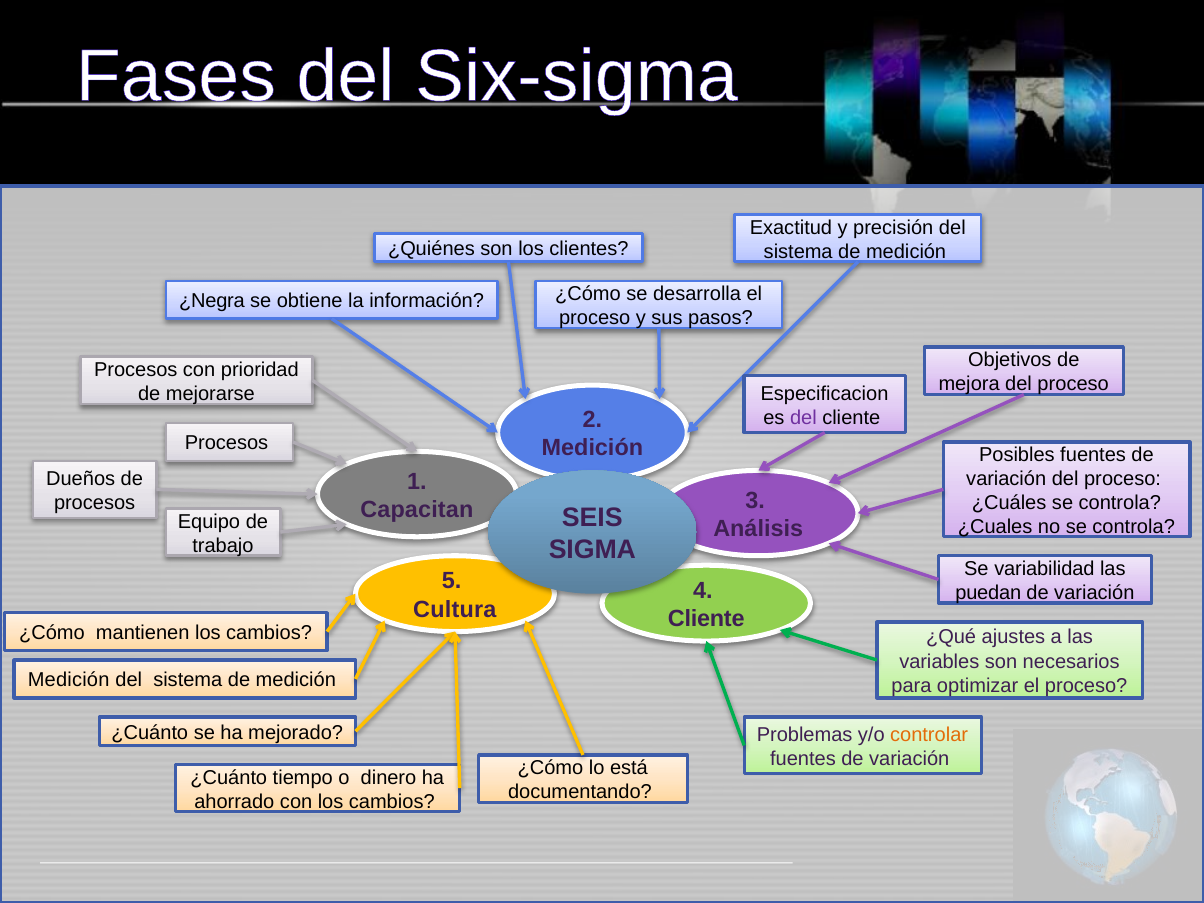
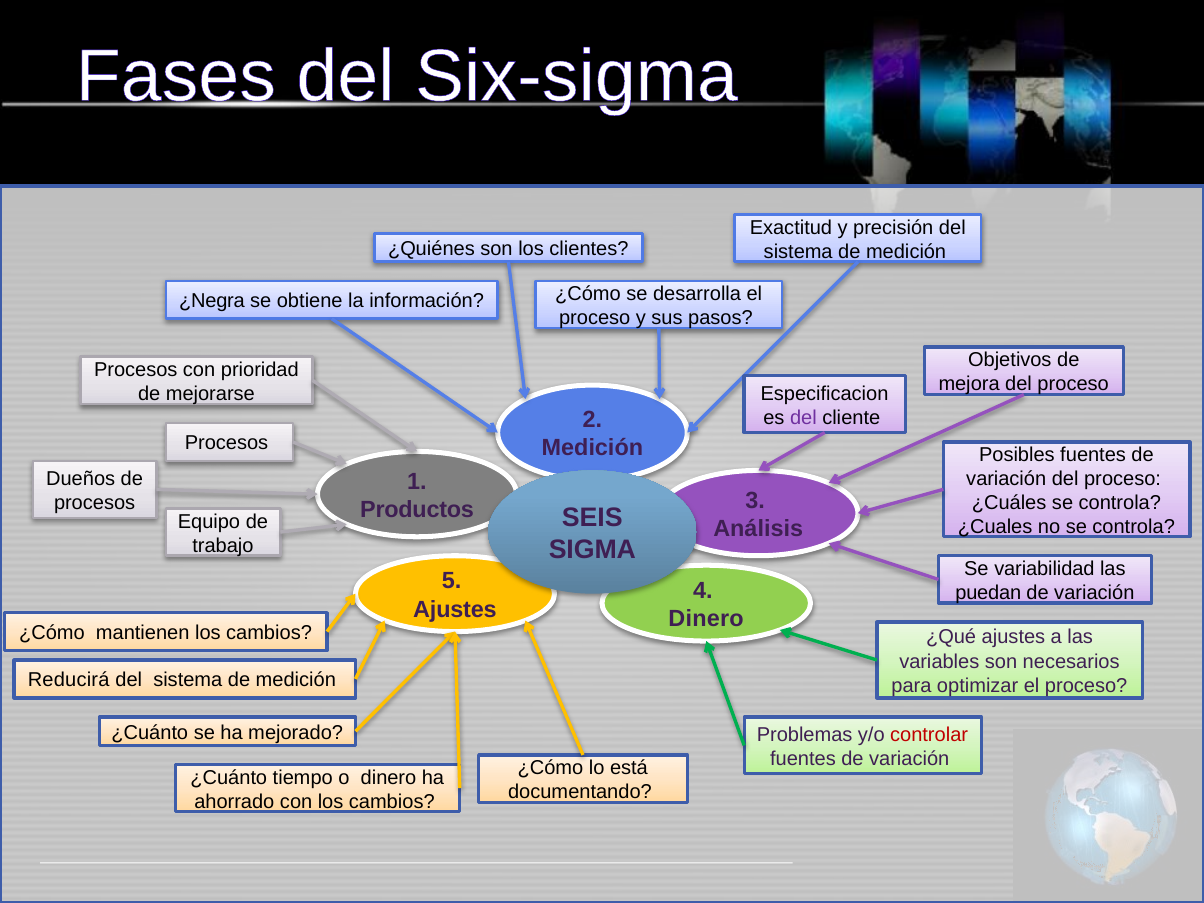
Capacitan: Capacitan -> Productos
Cultura at (455, 609): Cultura -> Ajustes
Cliente at (706, 619): Cliente -> Dinero
Medición at (69, 680): Medición -> Reducirá
controlar colour: orange -> red
